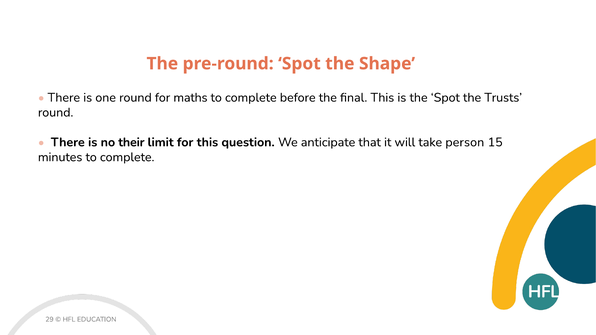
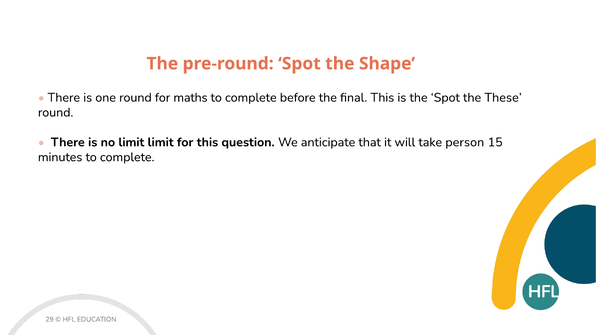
Trusts: Trusts -> These
no their: their -> limit
